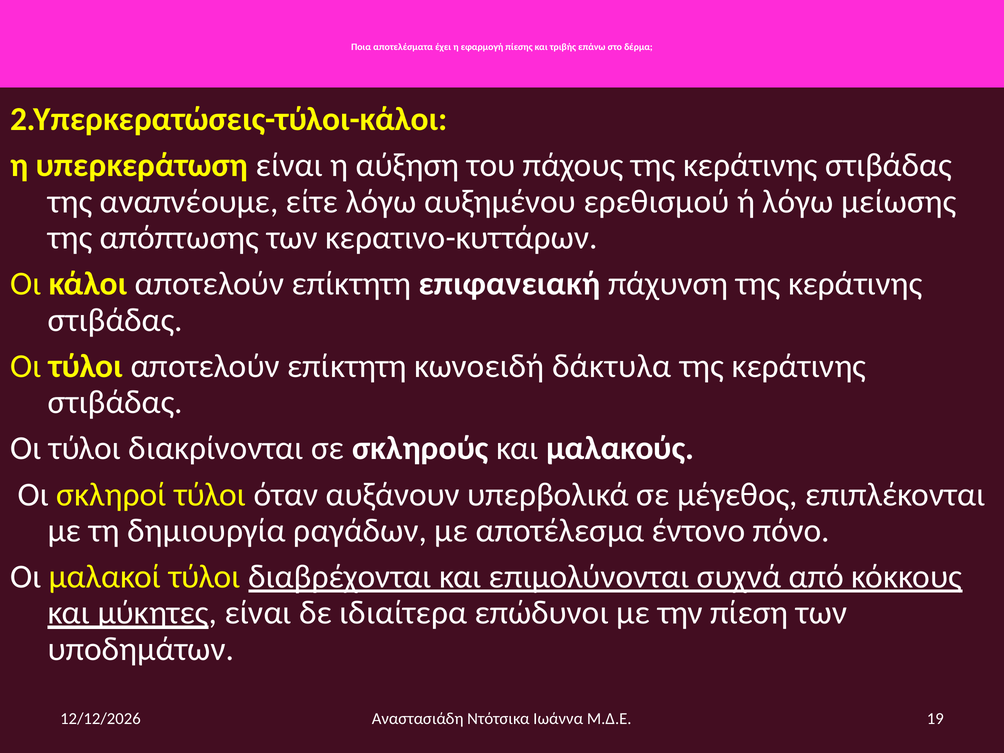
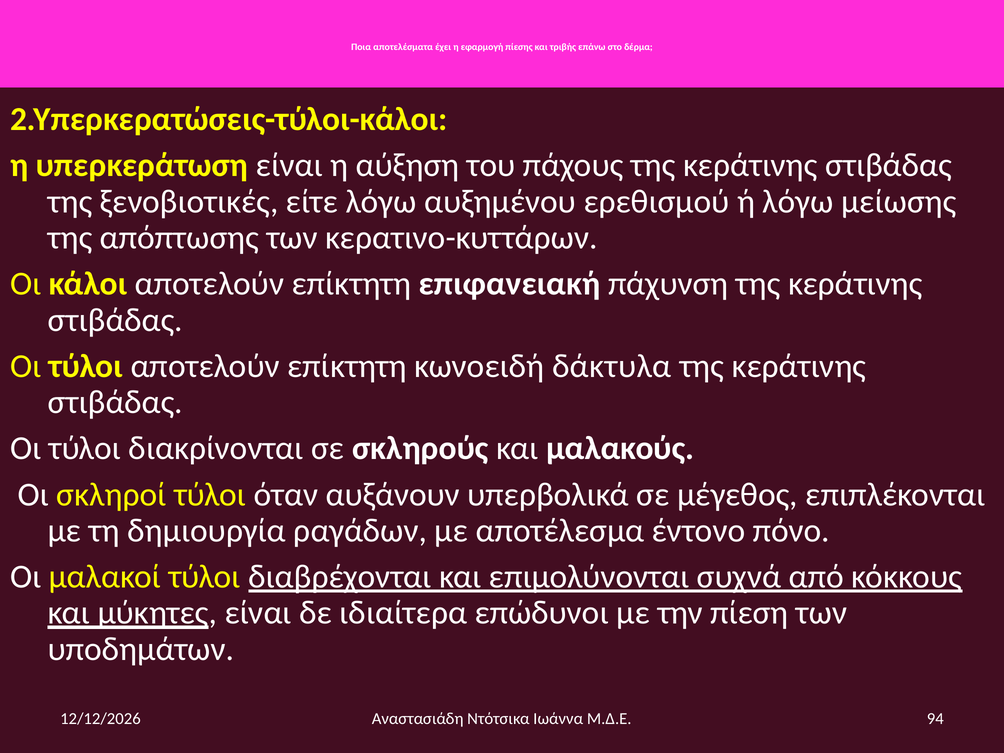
αναπνέουμε: αναπνέουμε -> ξενοβιοτικές
19: 19 -> 94
